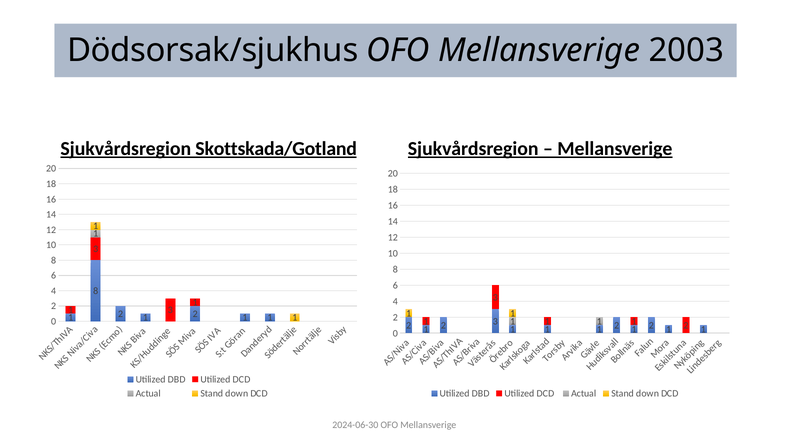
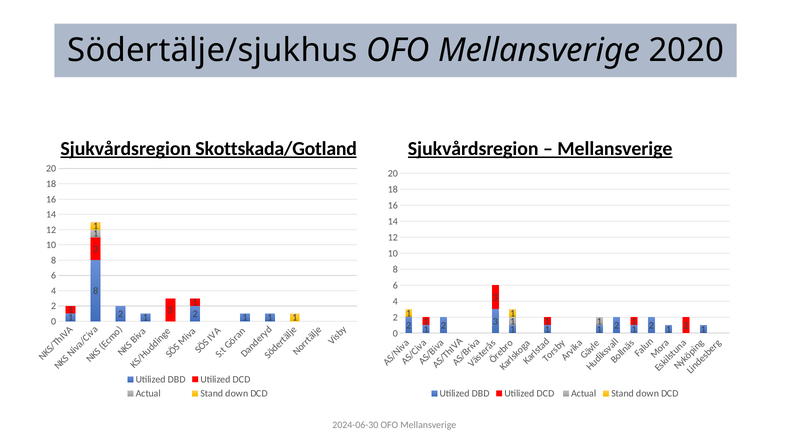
Dödsorsak/sjukhus: Dödsorsak/sjukhus -> Södertälje/sjukhus
2003: 2003 -> 2020
